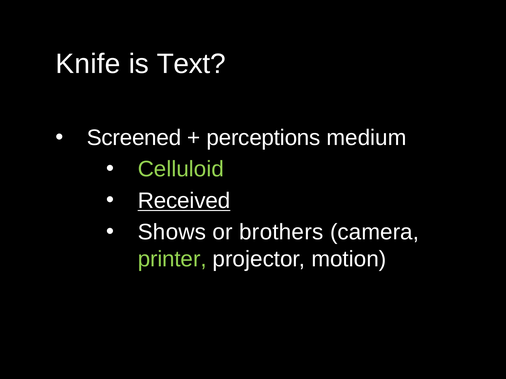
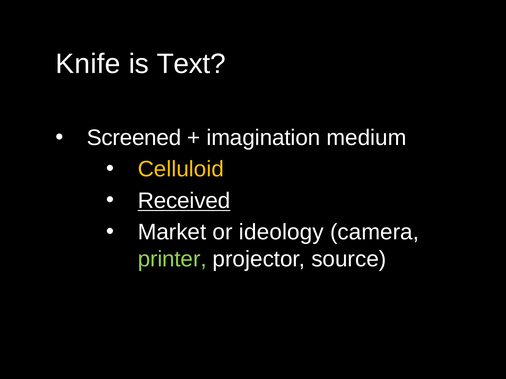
perceptions: perceptions -> imagination
Celluloid colour: light green -> yellow
Shows: Shows -> Market
brothers: brothers -> ideology
motion: motion -> source
